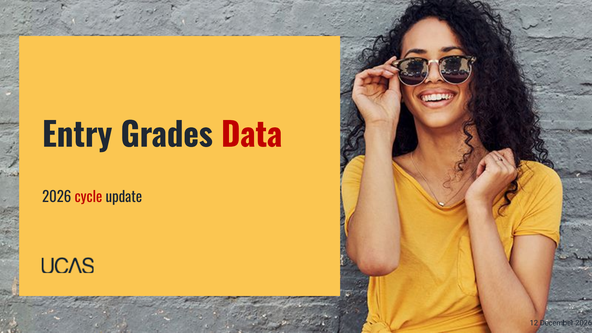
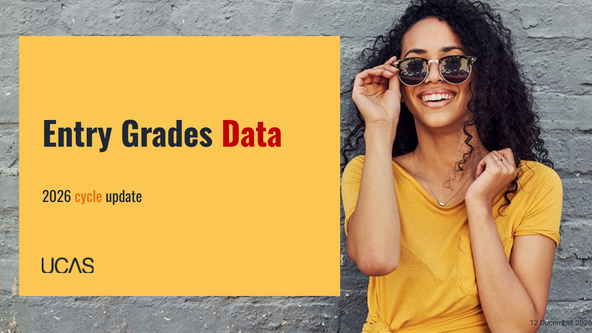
cycle colour: red -> orange
